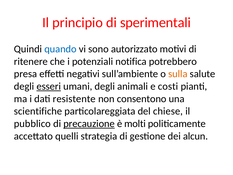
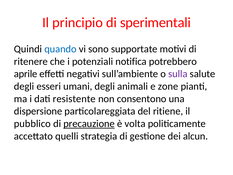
autorizzato: autorizzato -> supportate
presa: presa -> aprile
sulla colour: orange -> purple
esseri underline: present -> none
costi: costi -> zone
scientifiche: scientifiche -> dispersione
chiese: chiese -> ritiene
molti: molti -> volta
